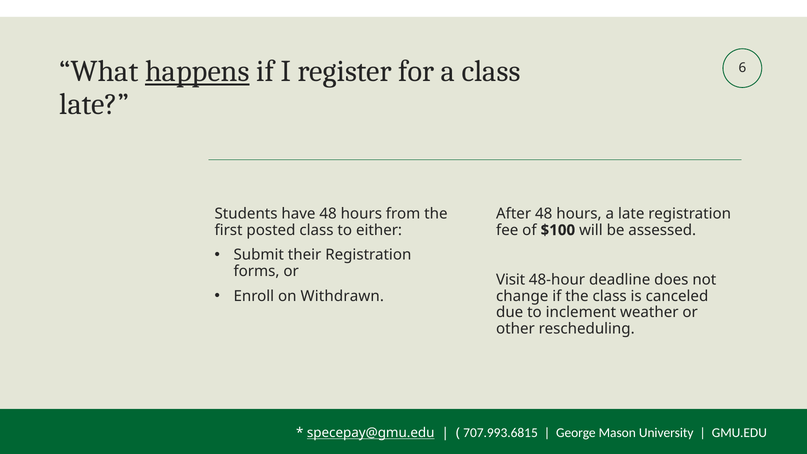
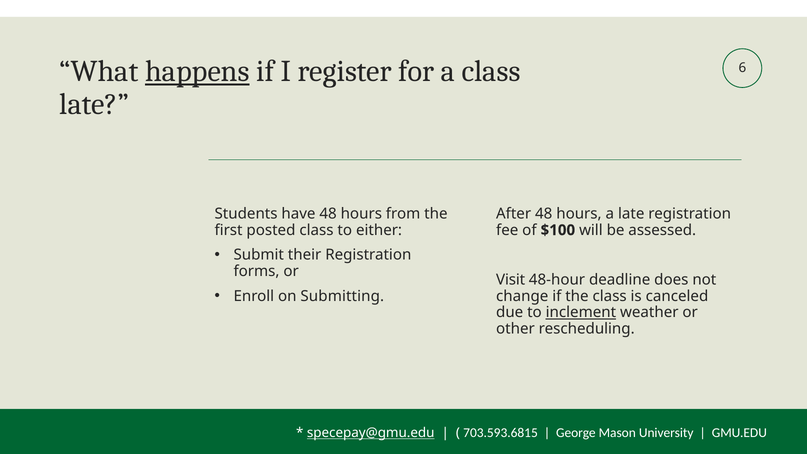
Withdrawn: Withdrawn -> Submitting
inclement underline: none -> present
707.993.6815: 707.993.6815 -> 703.593.6815
